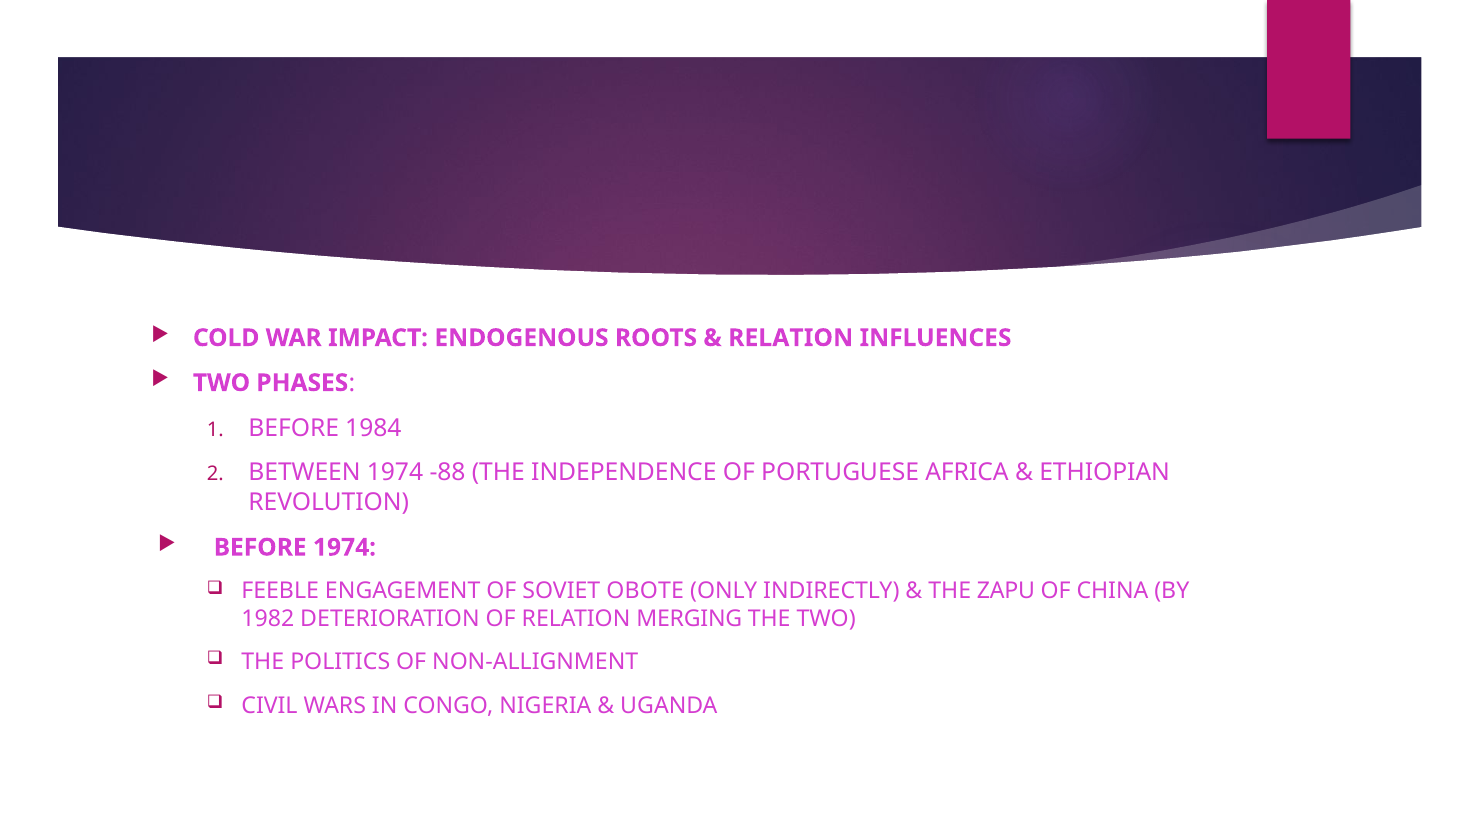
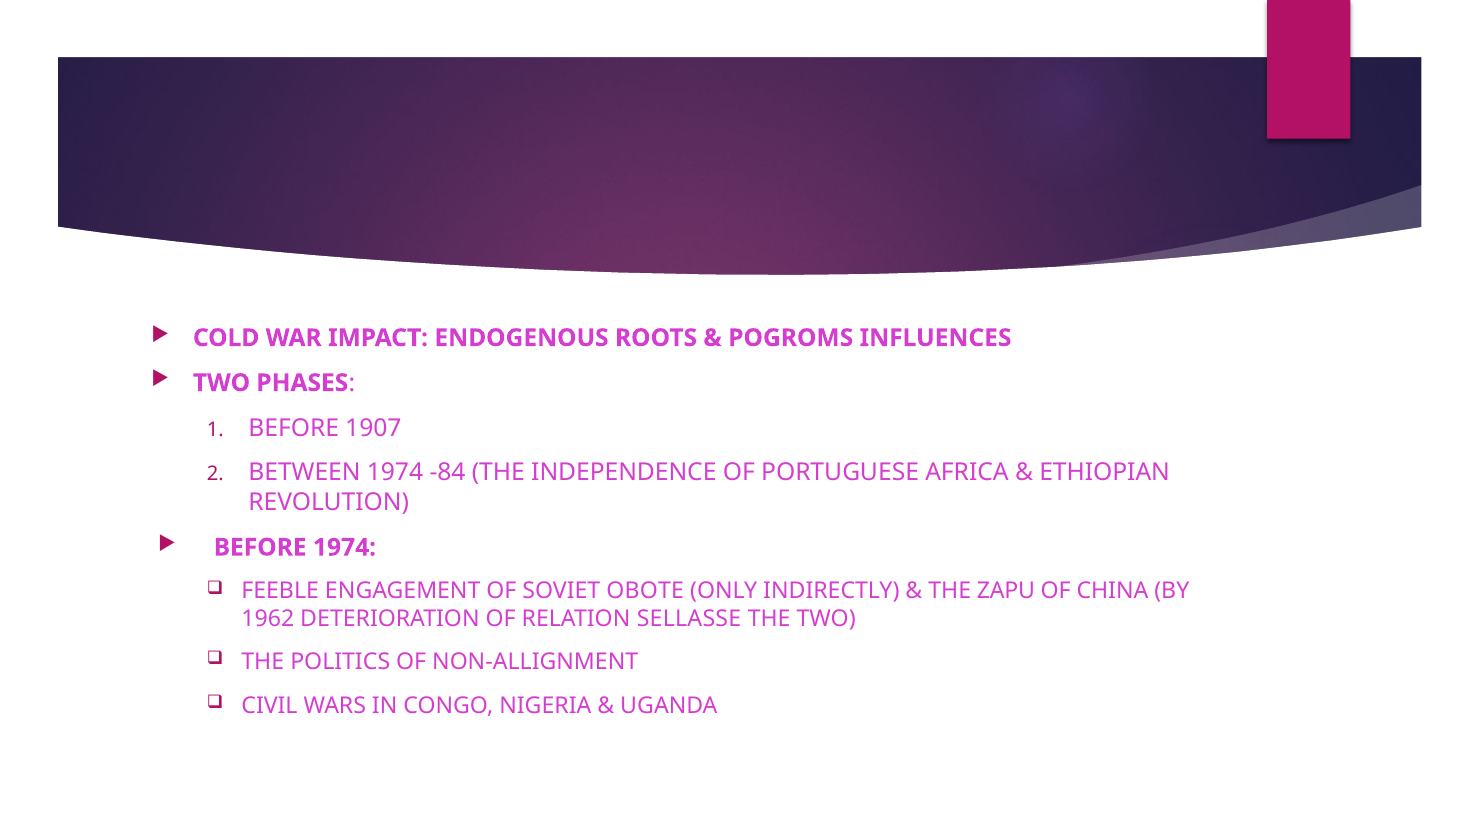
RELATION at (791, 338): RELATION -> POGROMS
1984: 1984 -> 1907
-88: -88 -> -84
1982: 1982 -> 1962
MERGING: MERGING -> SELLASSE
